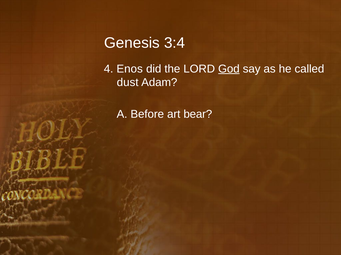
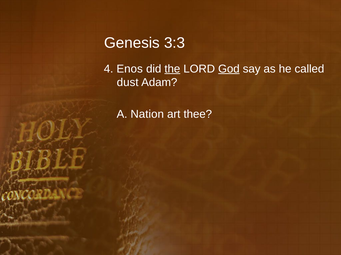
3:4: 3:4 -> 3:3
the underline: none -> present
Before: Before -> Nation
bear: bear -> thee
